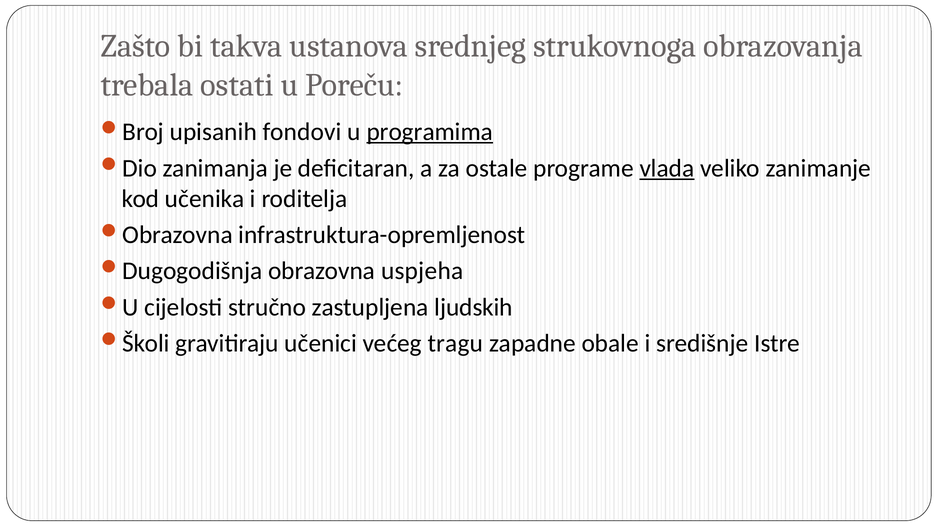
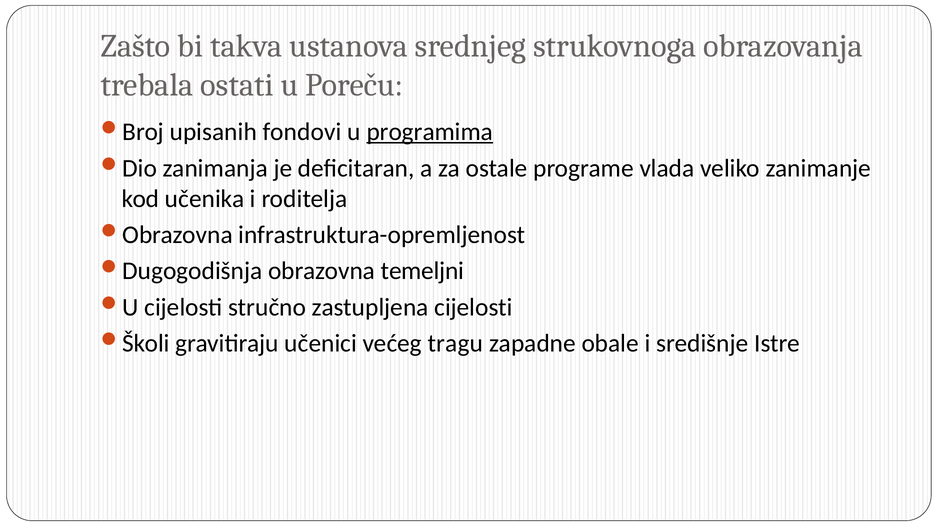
vlada underline: present -> none
uspjeha: uspjeha -> temeljni
zastupljena ljudskih: ljudskih -> cijelosti
